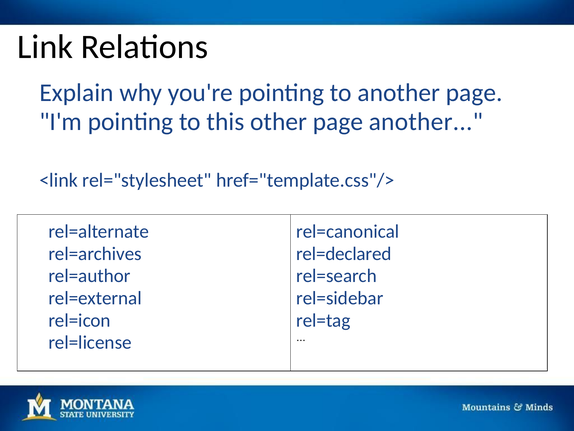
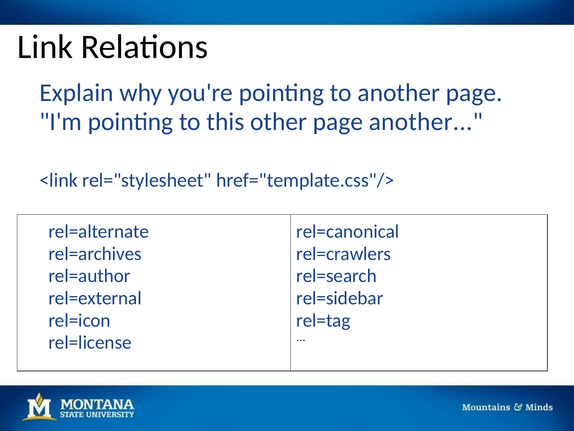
rel=declared: rel=declared -> rel=crawlers
